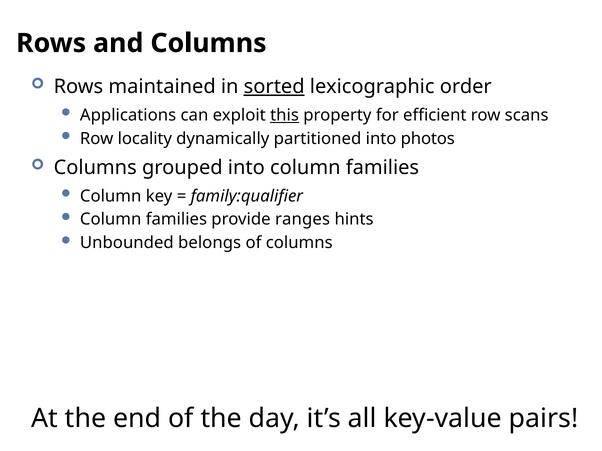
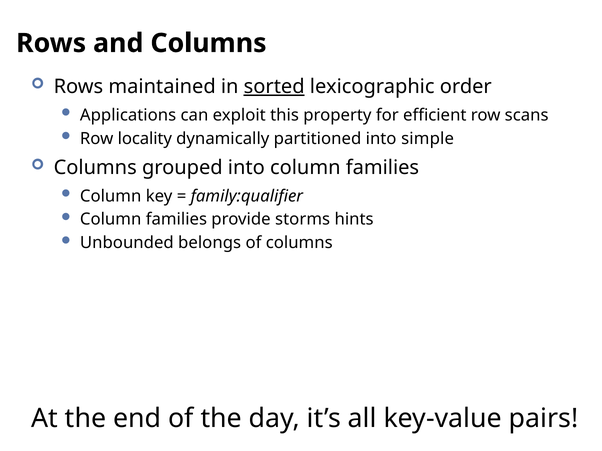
this underline: present -> none
photos: photos -> simple
ranges: ranges -> storms
